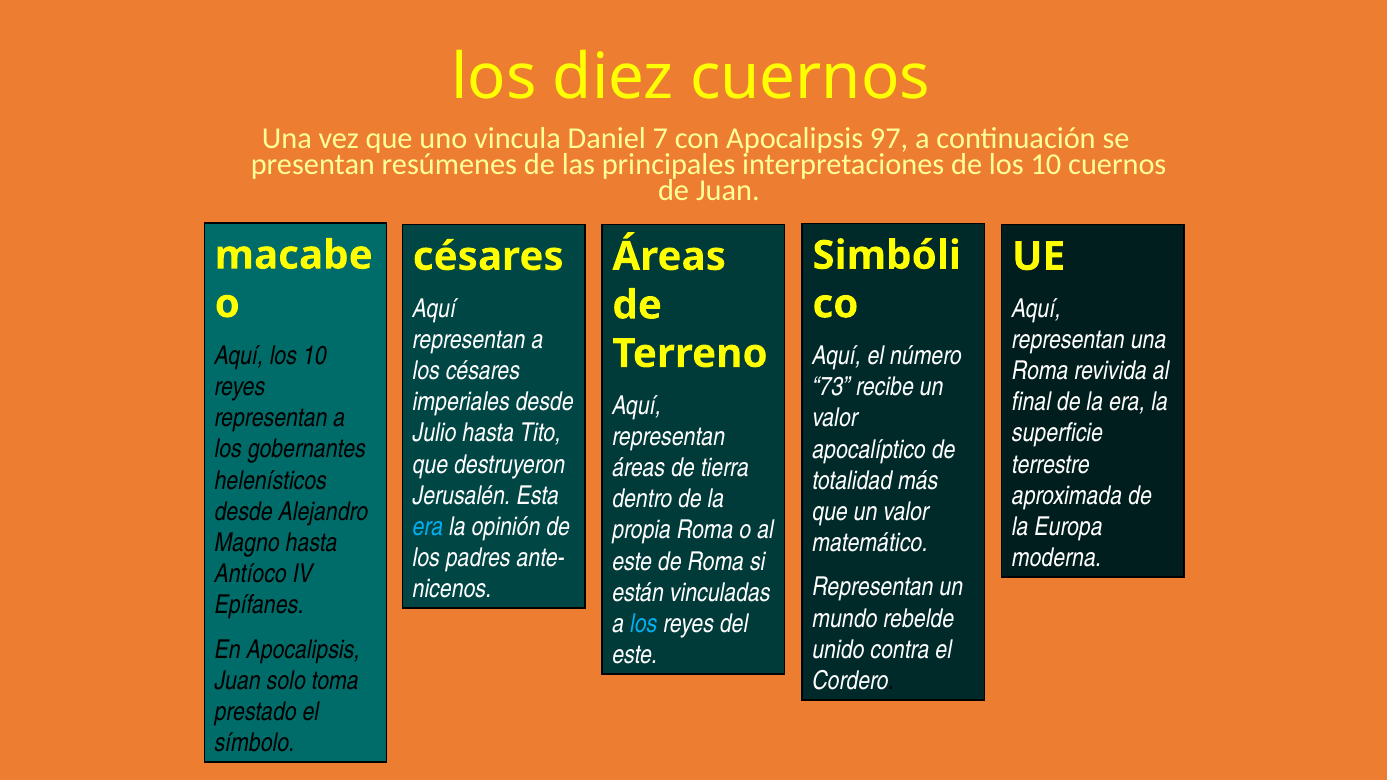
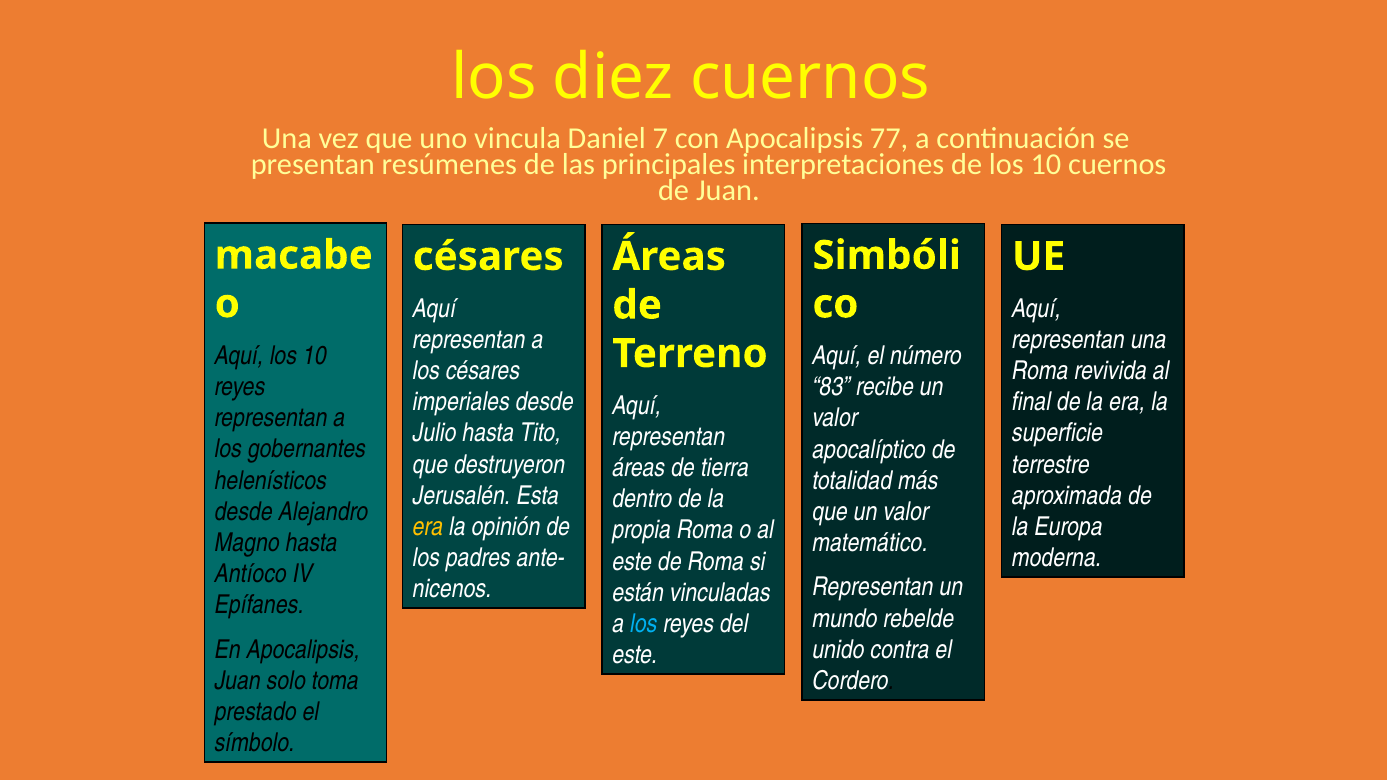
97: 97 -> 77
73: 73 -> 83
era at (428, 527) colour: light blue -> yellow
